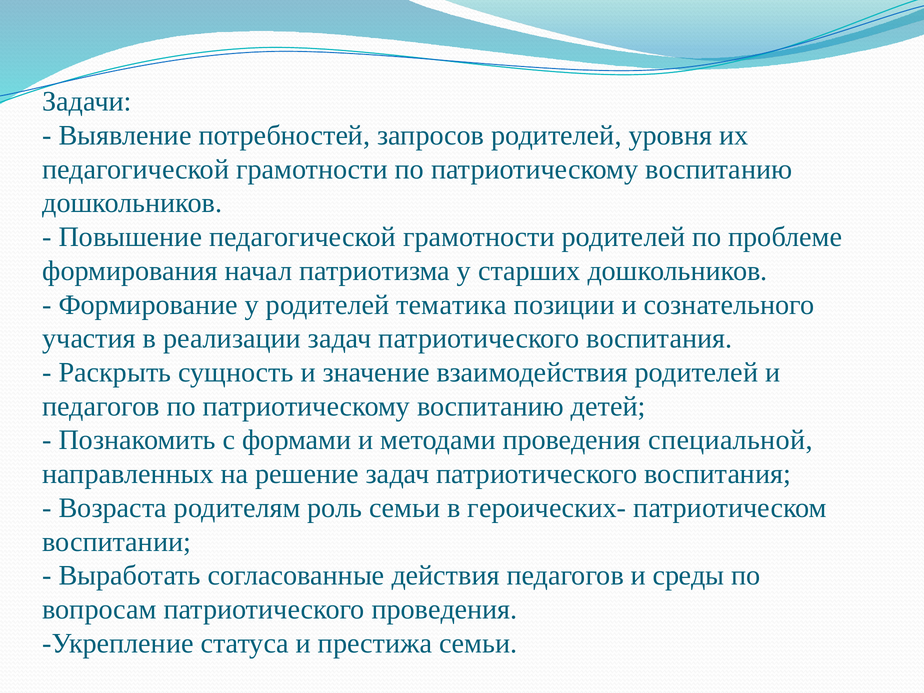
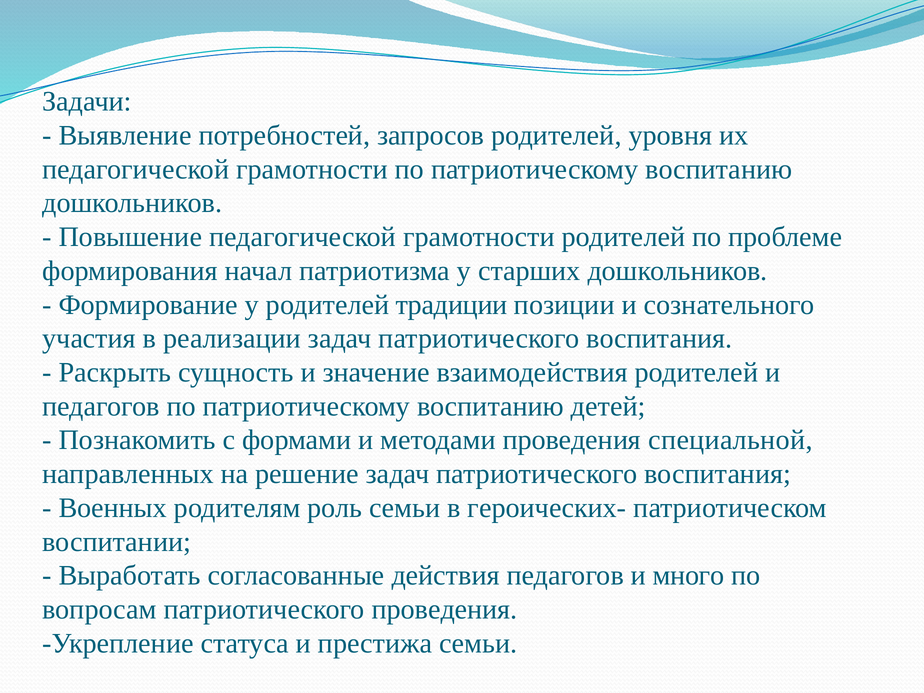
тематика: тематика -> традиции
Возраста: Возраста -> Военных
среды: среды -> много
